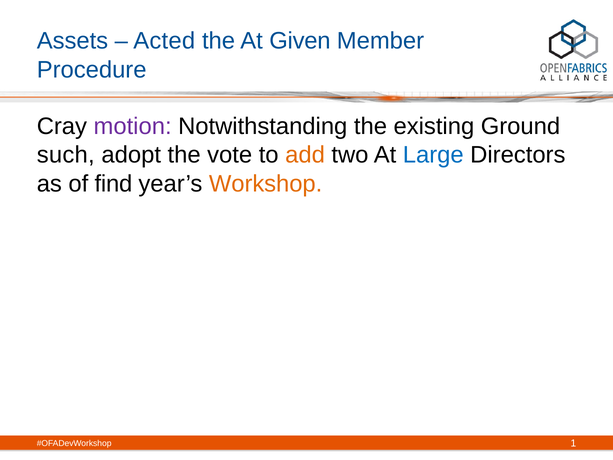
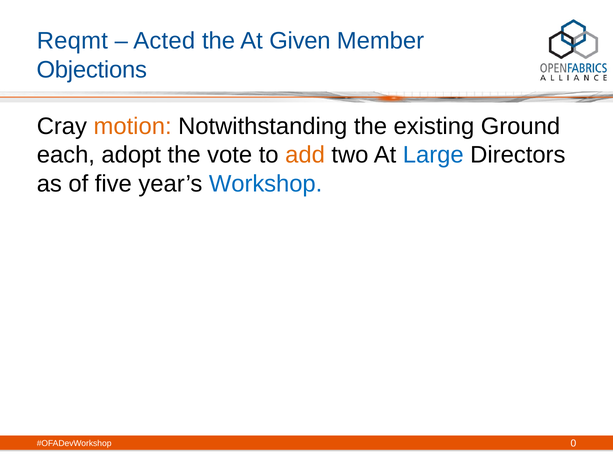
Assets: Assets -> Reqmt
Procedure: Procedure -> Objections
motion colour: purple -> orange
such: such -> each
find: find -> five
Workshop colour: orange -> blue
1: 1 -> 0
